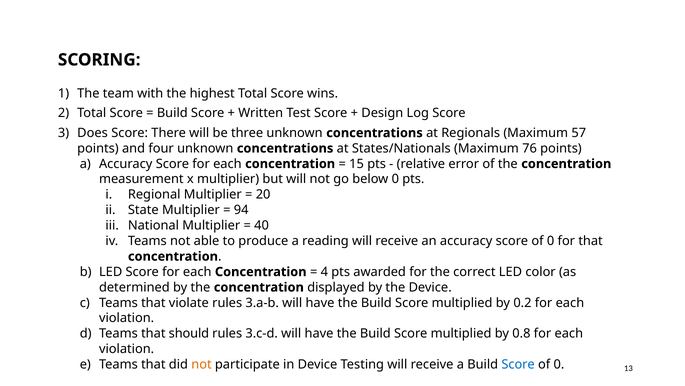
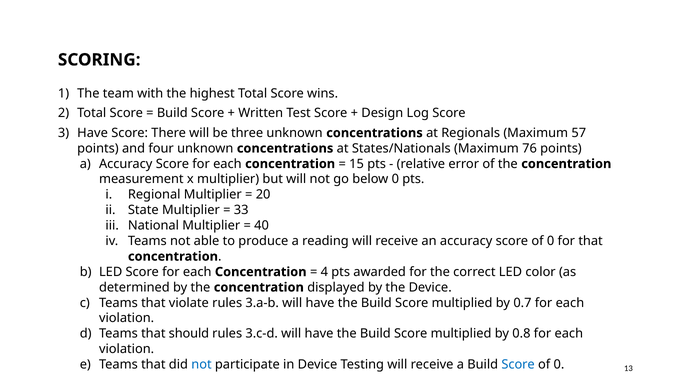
Does at (93, 133): Does -> Have
94: 94 -> 33
0.2: 0.2 -> 0.7
not at (201, 364) colour: orange -> blue
